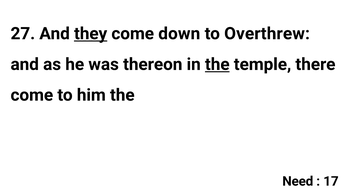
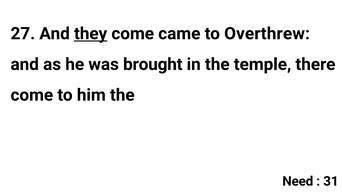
down: down -> came
thereon: thereon -> brought
the at (217, 64) underline: present -> none
17: 17 -> 31
